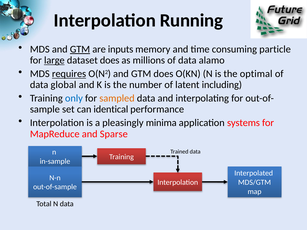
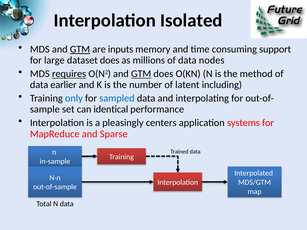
Running: Running -> Isolated
particle: particle -> support
large underline: present -> none
alamo: alamo -> nodes
GTM at (141, 74) underline: none -> present
optimal: optimal -> method
global: global -> earlier
sampled colour: orange -> blue
minima: minima -> centers
